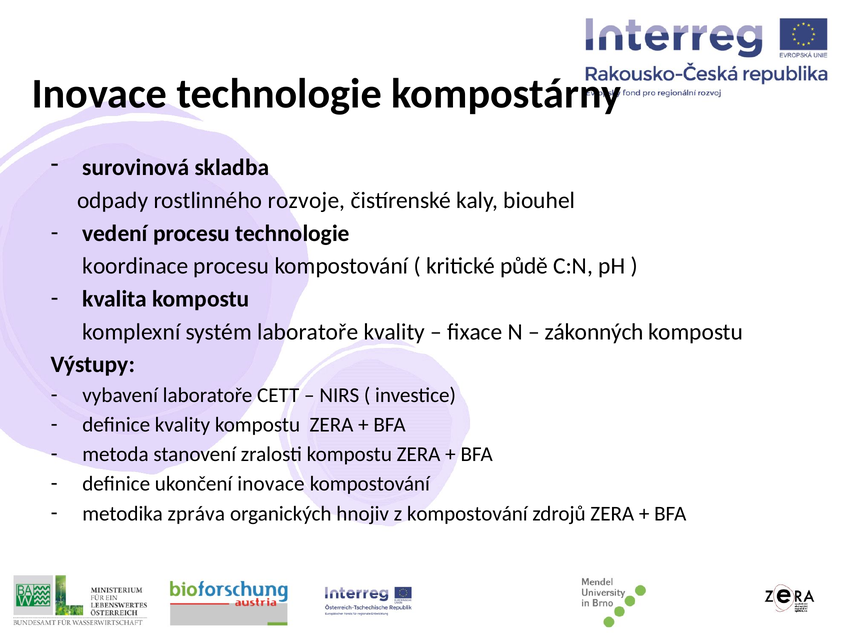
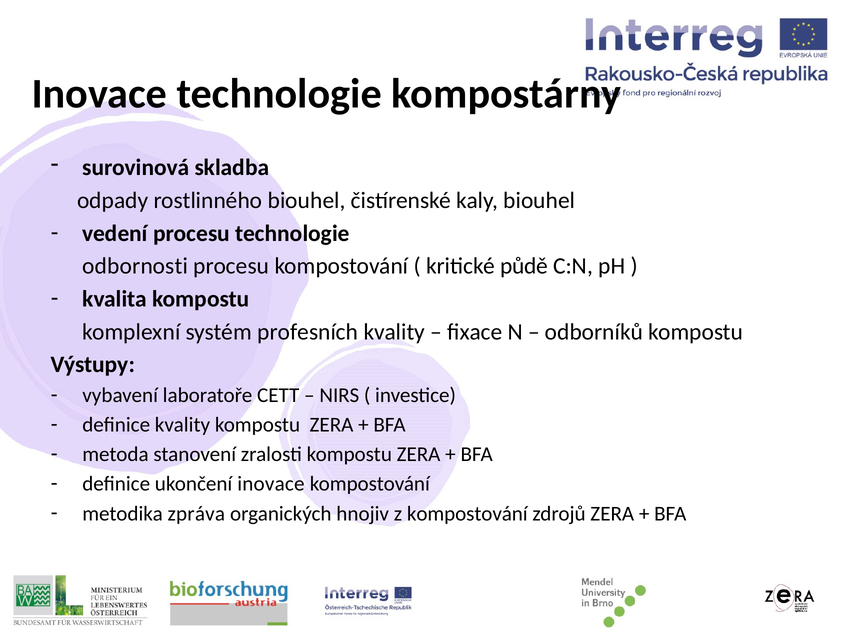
rostlinného rozvoje: rozvoje -> biouhel
koordinace: koordinace -> odbornosti
systém laboratoře: laboratoře -> profesních
zákonných: zákonných -> odborníků
